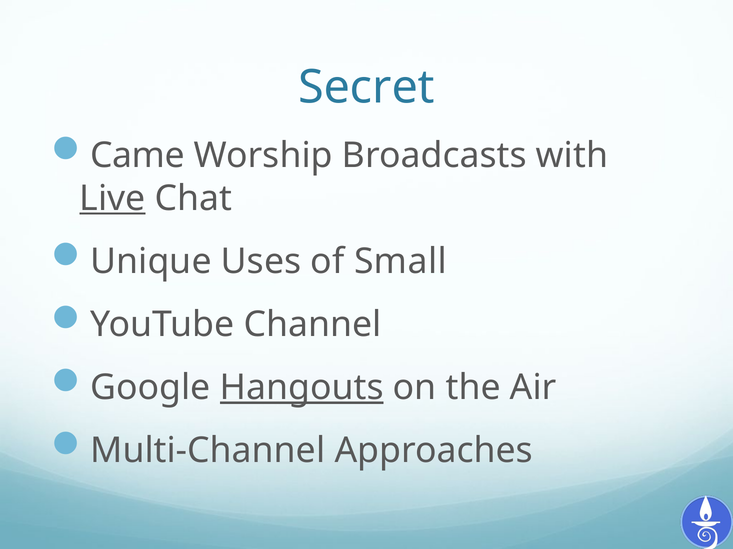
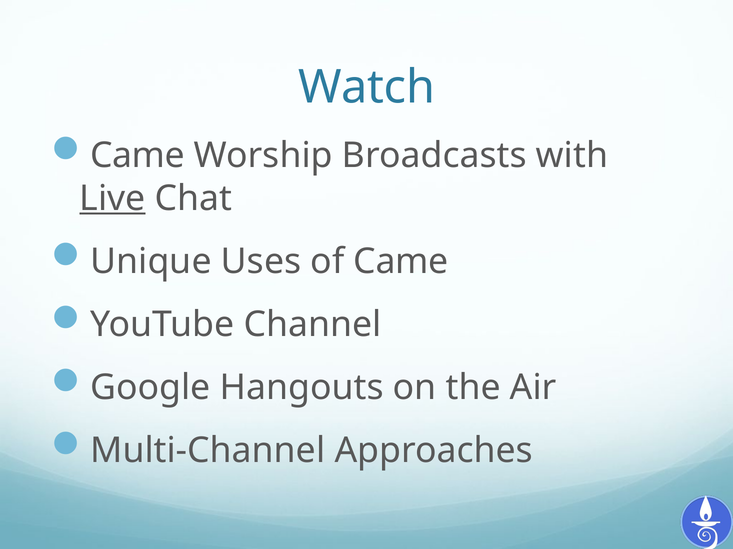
Secret: Secret -> Watch
of Small: Small -> Came
Hangouts underline: present -> none
